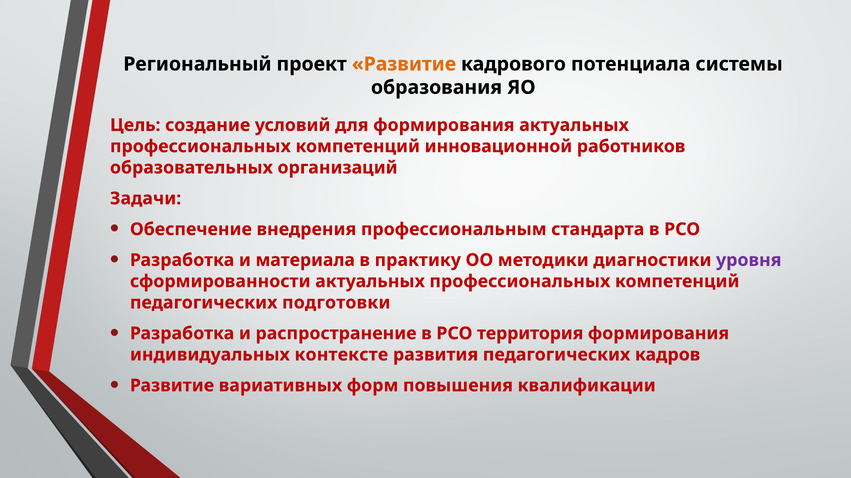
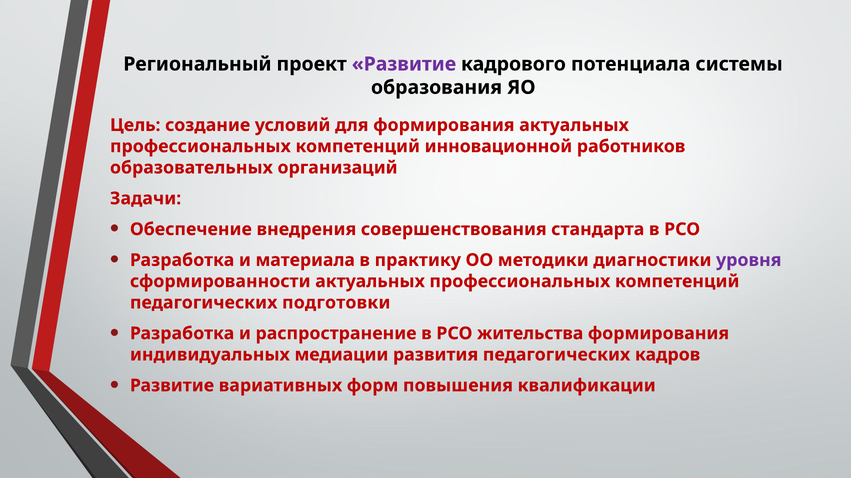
Развитие at (404, 64) colour: orange -> purple
профессиональным: профессиональным -> совершенствования
территория: территория -> жительства
контексте: контексте -> медиации
